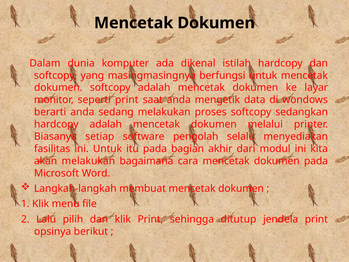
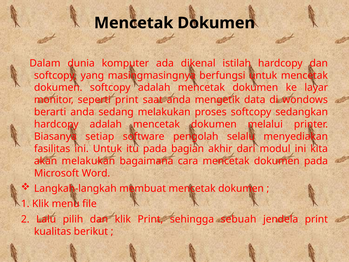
ditutup: ditutup -> sebuah
opsinya: opsinya -> kualitas
